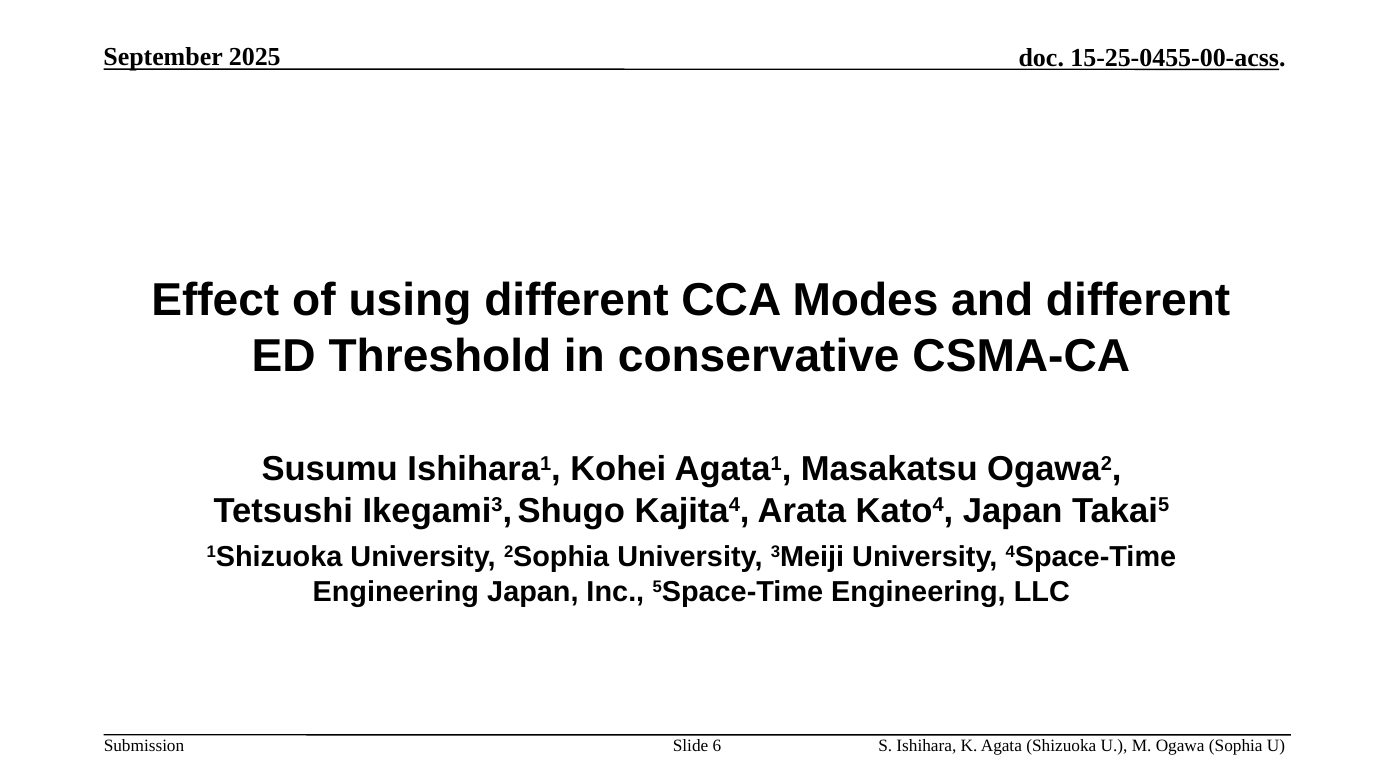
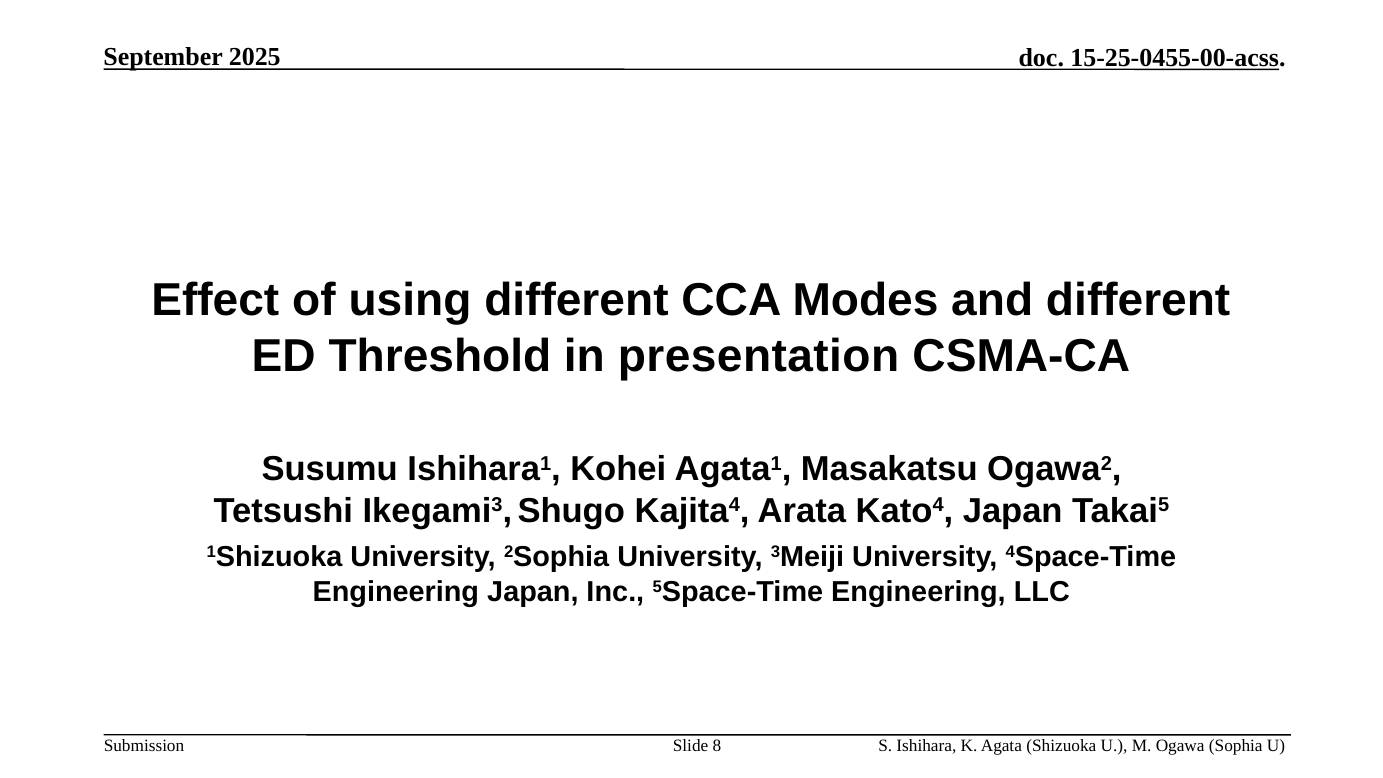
conservative: conservative -> presentation
6: 6 -> 8
